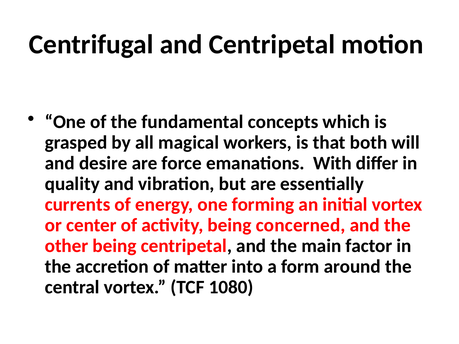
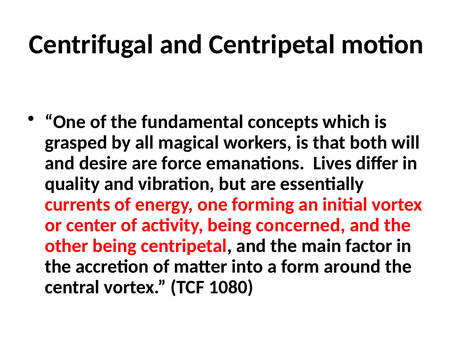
With: With -> Lives
